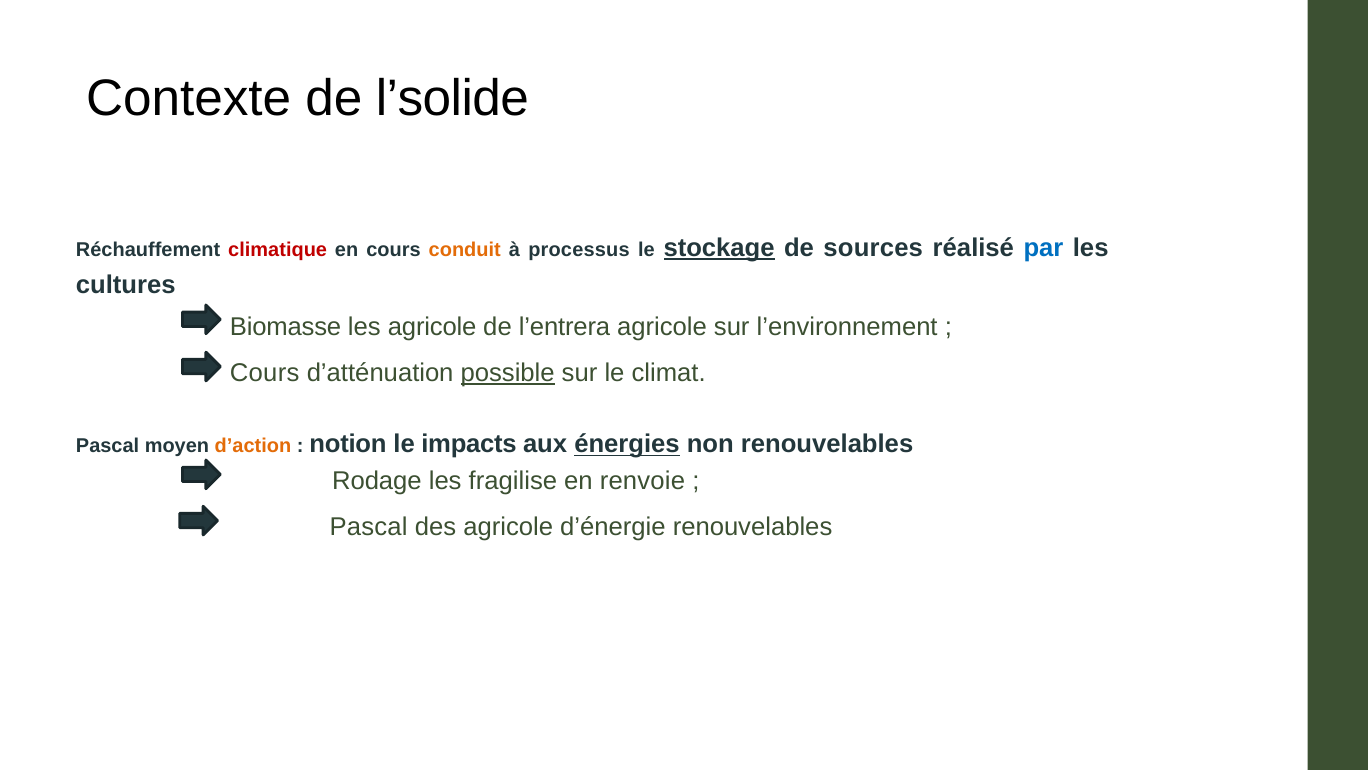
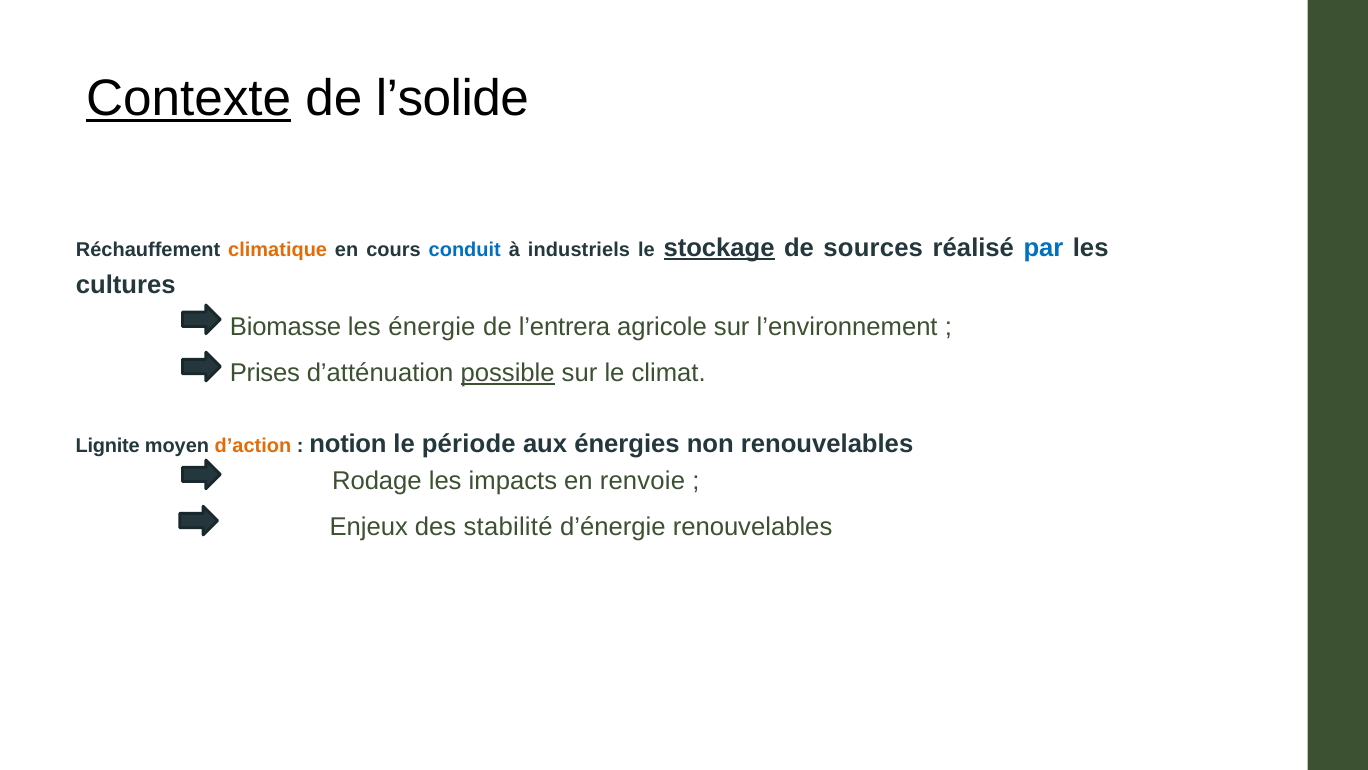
Contexte underline: none -> present
climatique colour: red -> orange
conduit colour: orange -> blue
processus: processus -> industriels
les agricole: agricole -> énergie
Cours at (265, 373): Cours -> Prises
Pascal at (108, 446): Pascal -> Lignite
impacts: impacts -> période
énergies underline: present -> none
fragilise: fragilise -> impacts
Pascal at (369, 527): Pascal -> Enjeux
des agricole: agricole -> stabilité
